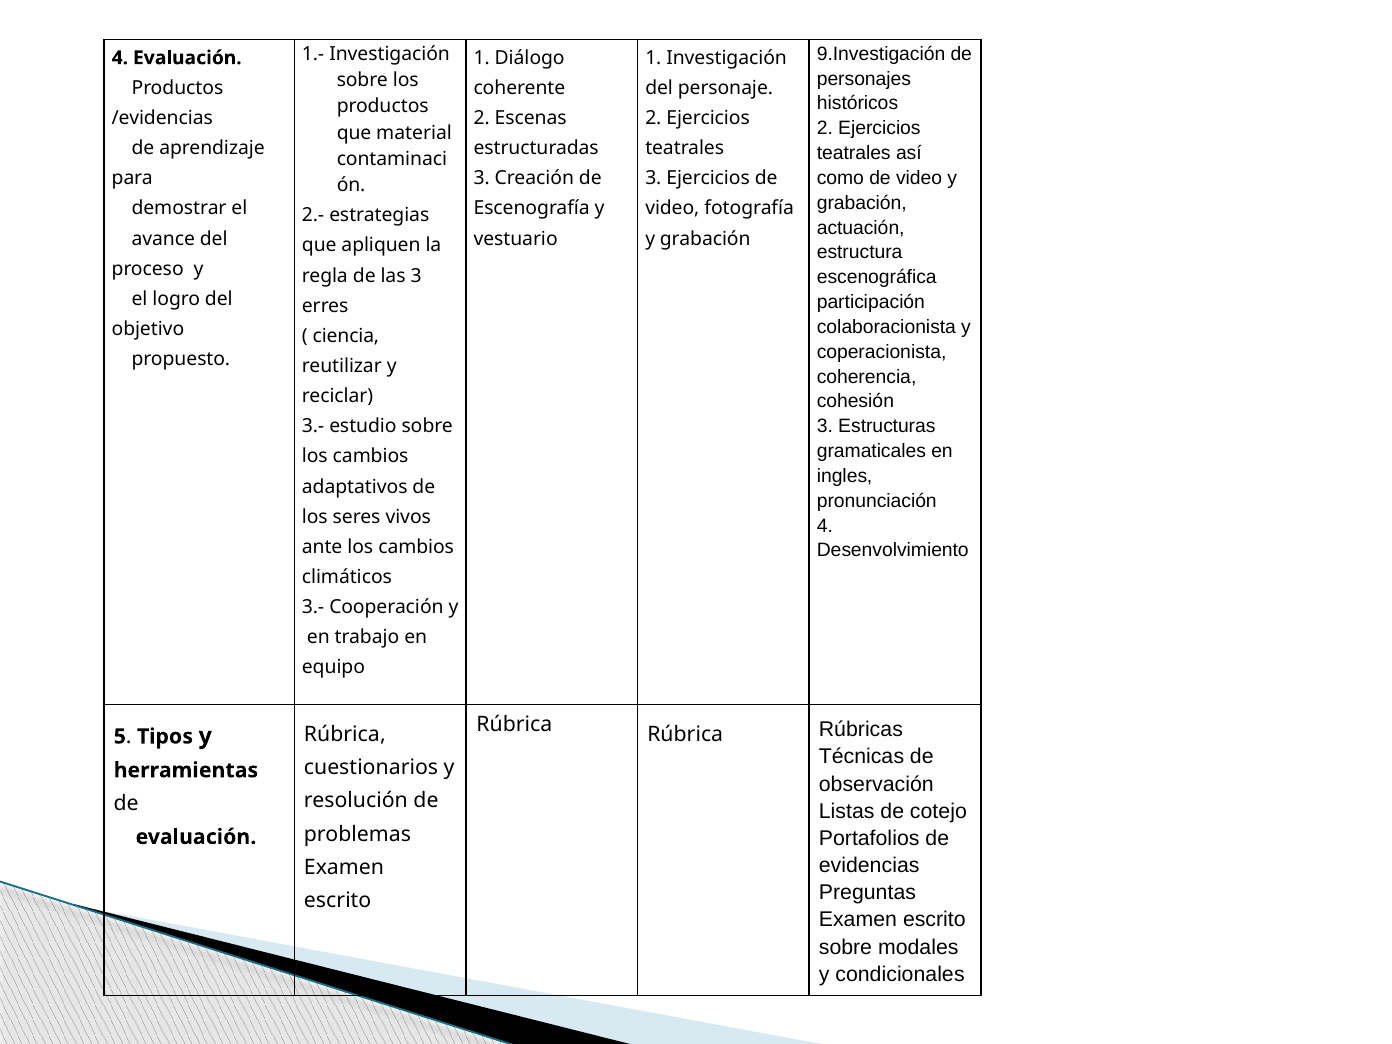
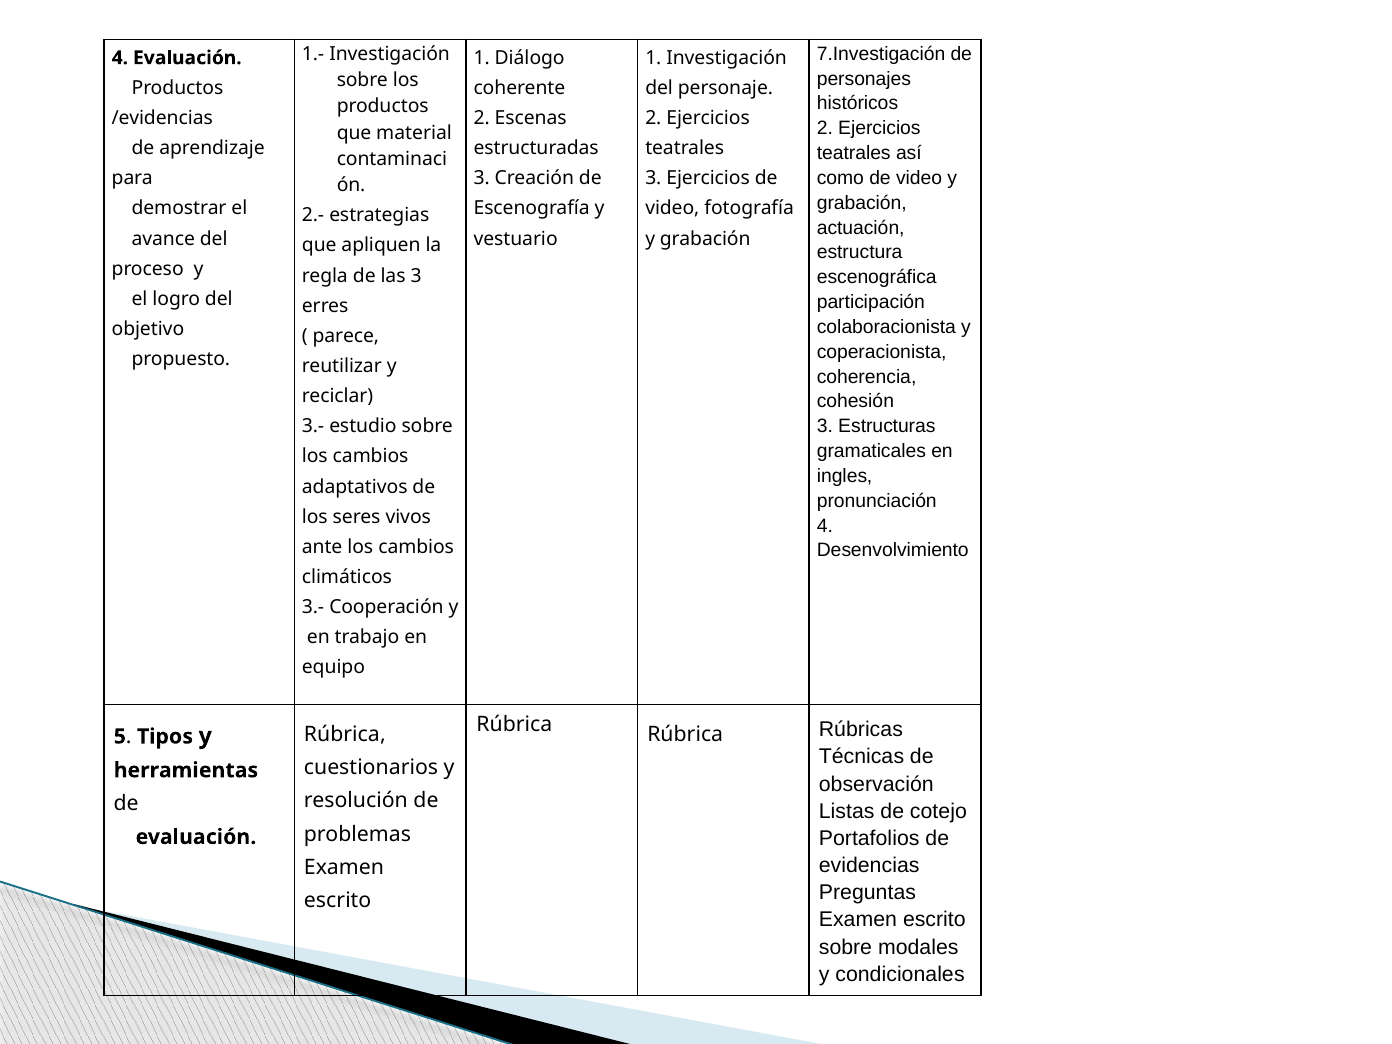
9.Investigación: 9.Investigación -> 7.Investigación
ciencia: ciencia -> parece
